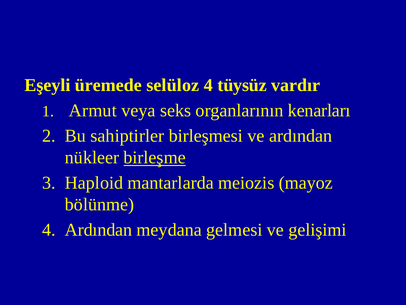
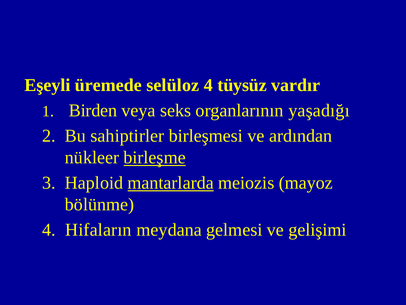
Armut: Armut -> Birden
kenarları: kenarları -> yaşadığı
mantarlarda underline: none -> present
4 Ardından: Ardından -> Hifaların
